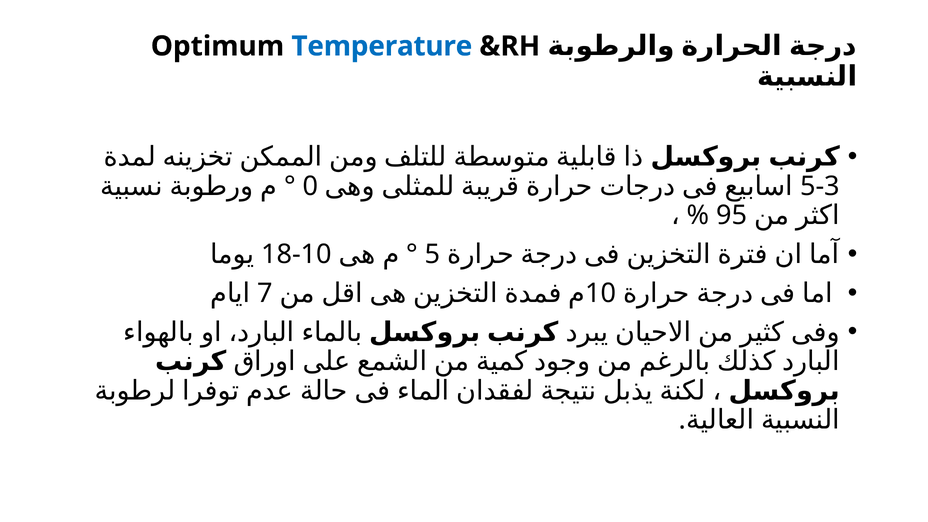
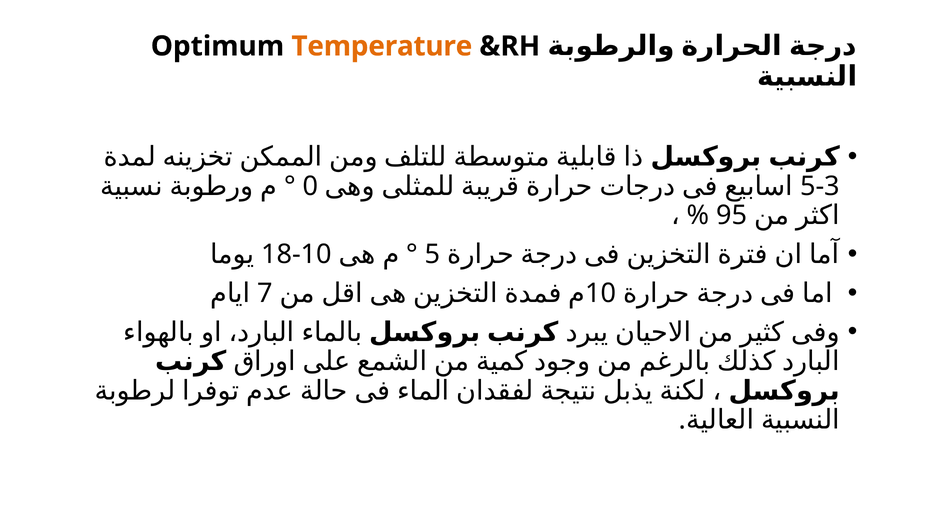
Temperature colour: blue -> orange
